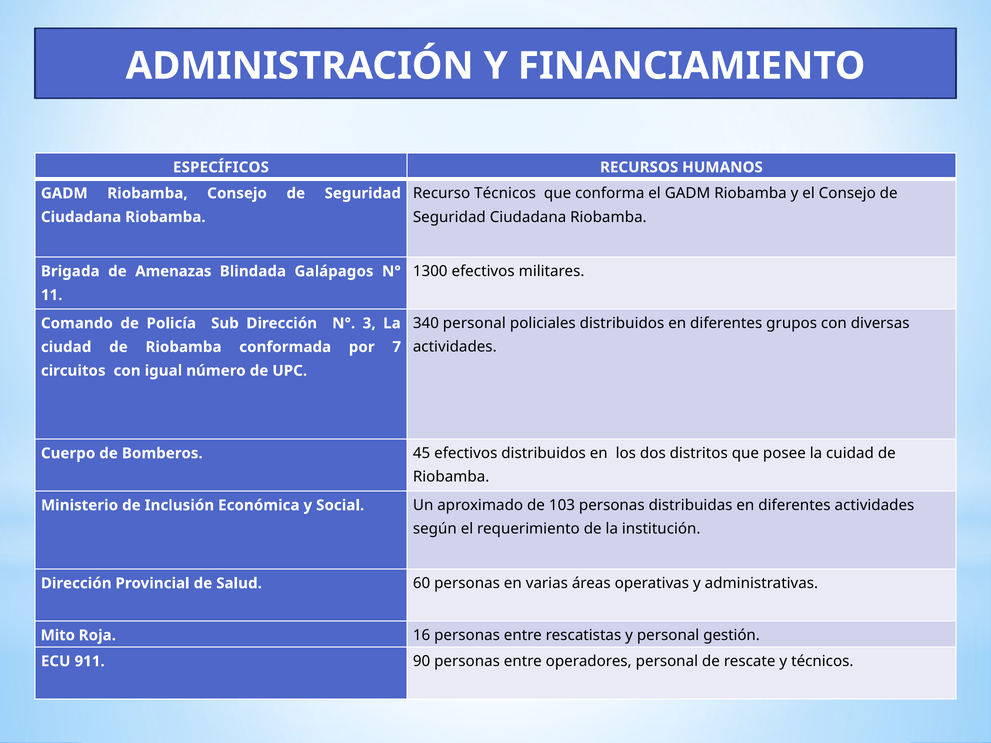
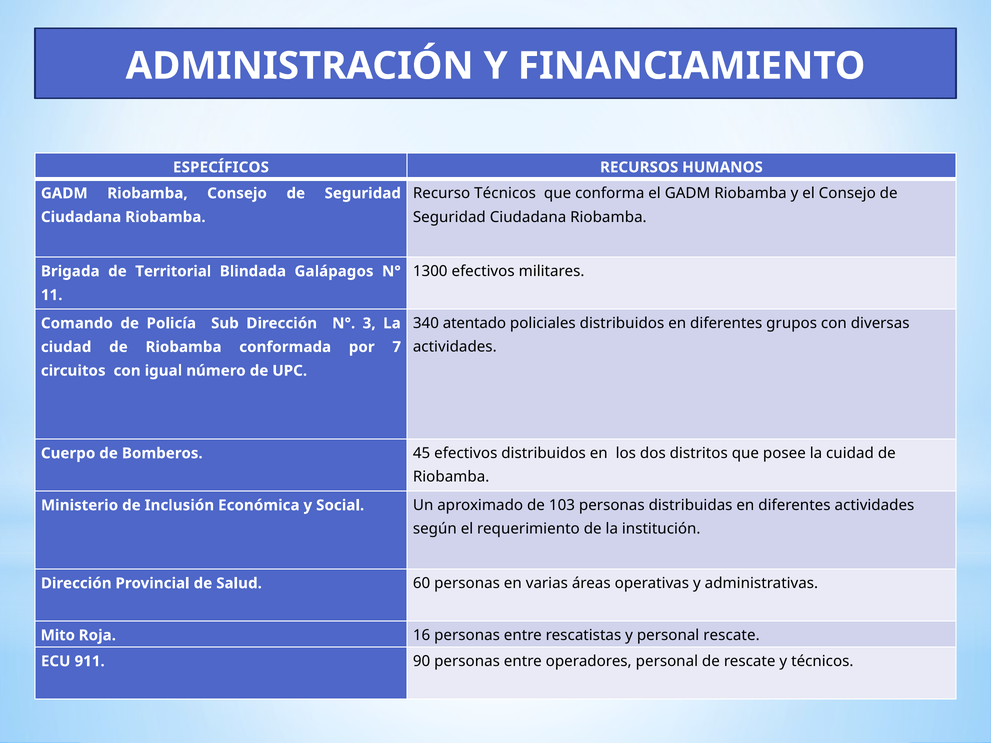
Amenazas: Amenazas -> Territorial
340 personal: personal -> atentado
personal gestión: gestión -> rescate
